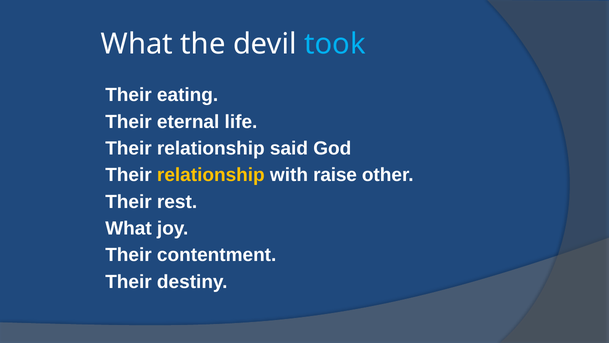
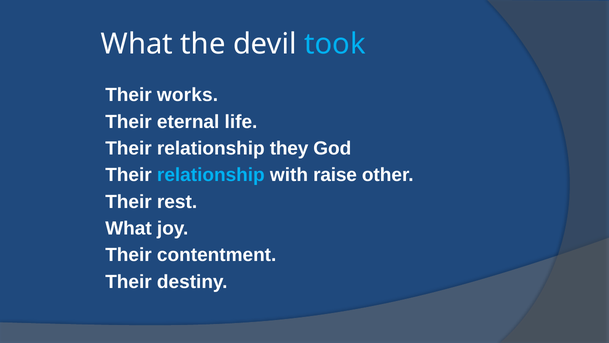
eating: eating -> works
said: said -> they
relationship at (211, 175) colour: yellow -> light blue
